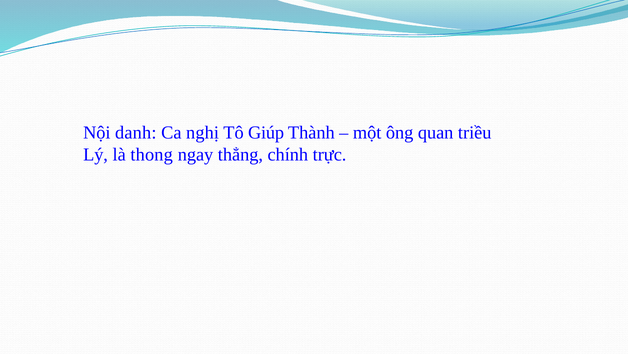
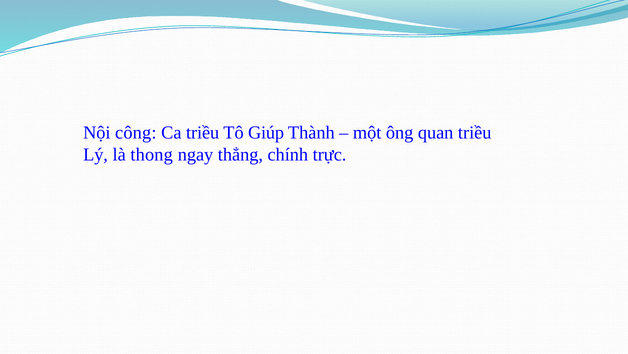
danh: danh -> công
Ca nghị: nghị -> triều
